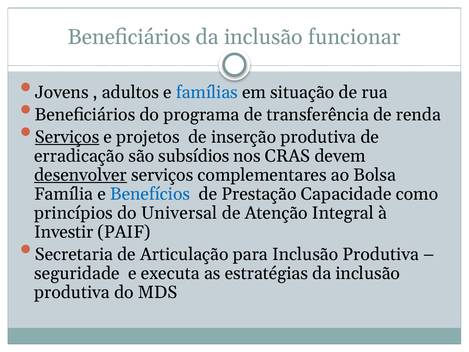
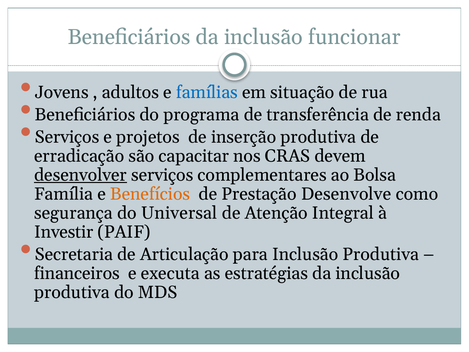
Serviços at (67, 137) underline: present -> none
subsídios: subsídios -> capacitar
Benefícios colour: blue -> orange
Capacidade: Capacidade -> Desenvolve
princípios: princípios -> segurança
seguridade: seguridade -> financeiros
